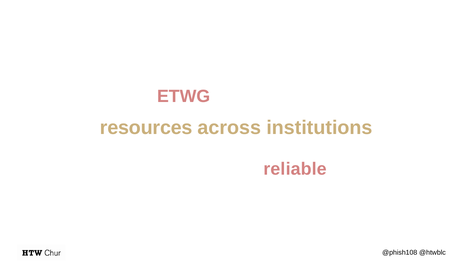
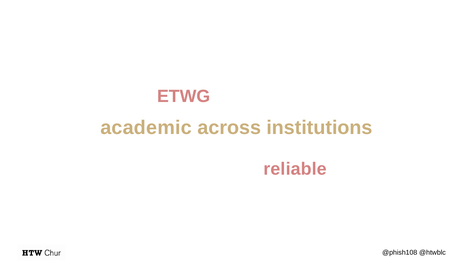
resources: resources -> academic
